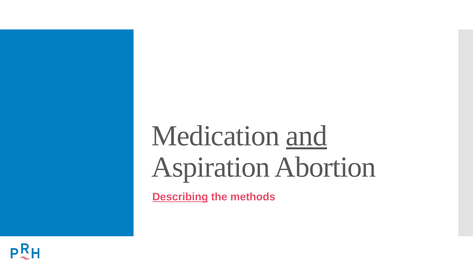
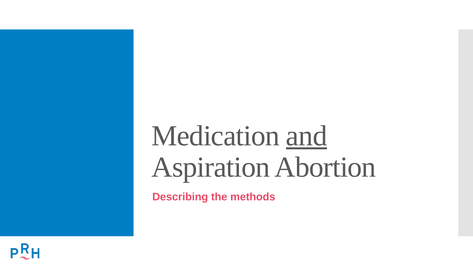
Describing underline: present -> none
